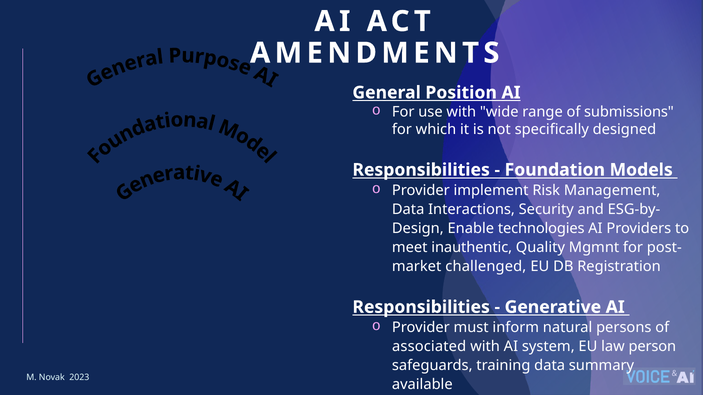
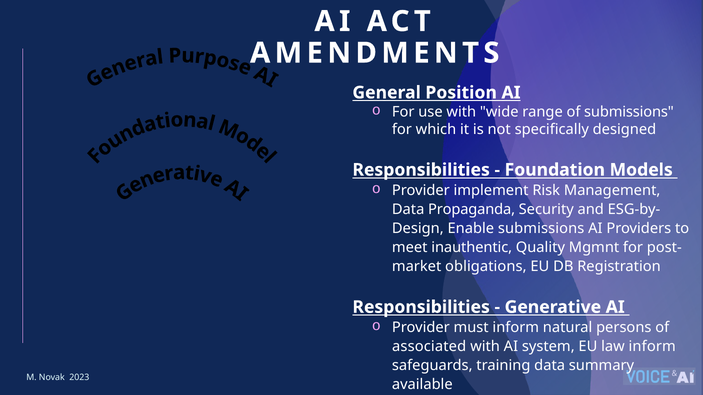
Interactions: Interactions -> Propaganda
Enable technologies: technologies -> submissions
challenged: challenged -> obligations
law person: person -> inform
